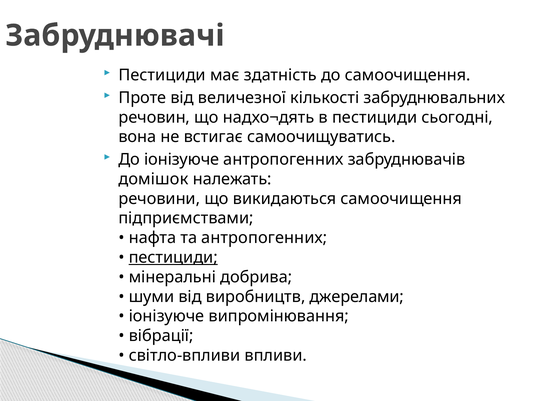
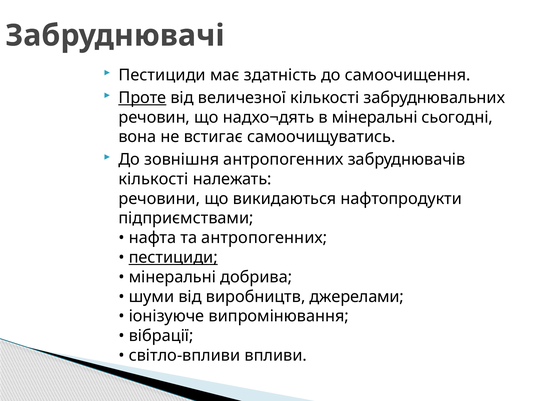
Проте underline: none -> present
в пестициди: пестициди -> мінеральні
До іонізуюче: іонізуюче -> зовнішня
домішок at (153, 179): домішок -> кількості
викидаються самоочищення: самоочищення -> нафтопродукти
